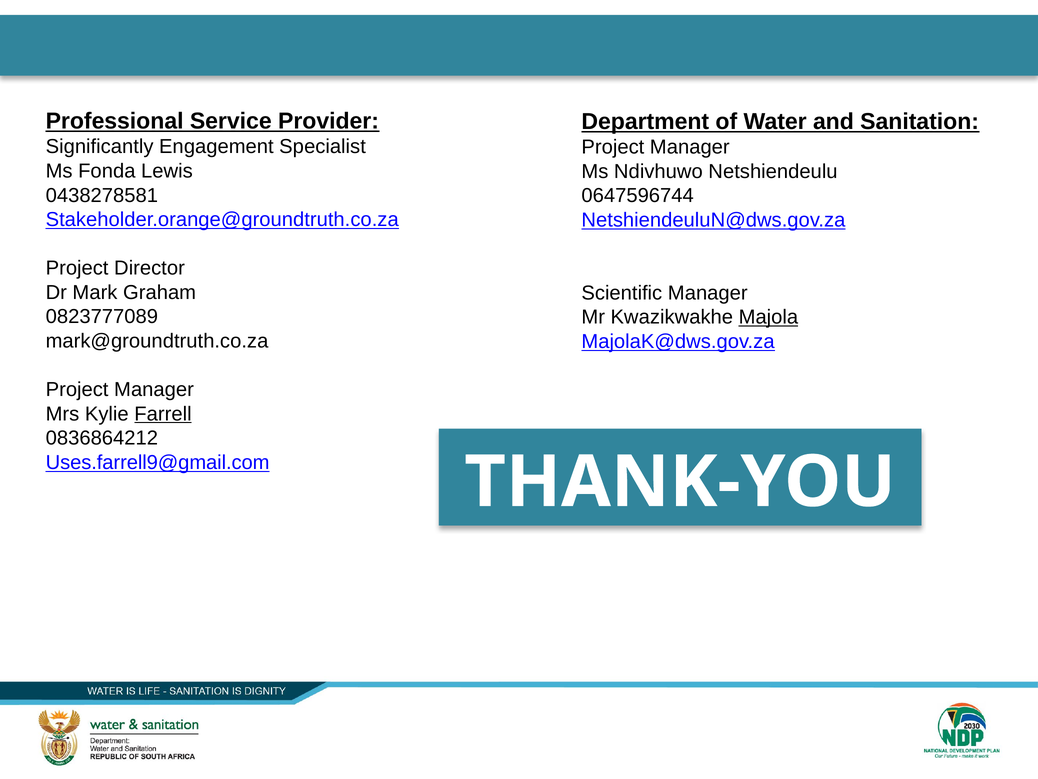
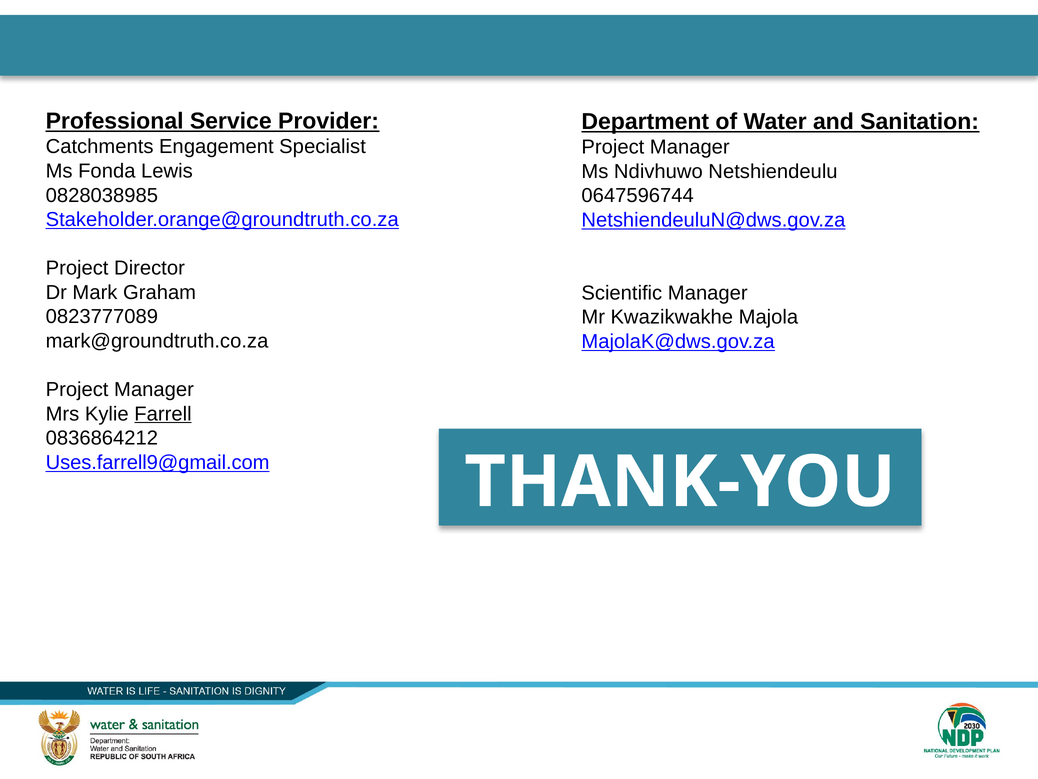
Significantly: Significantly -> Catchments
0438278581: 0438278581 -> 0828038985
Majola underline: present -> none
